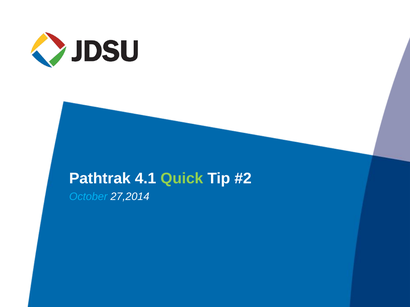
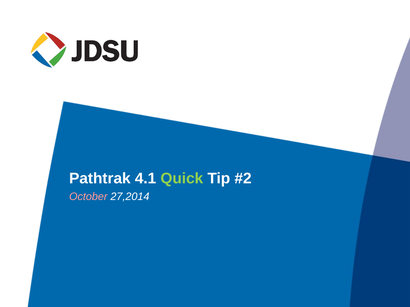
October colour: light blue -> pink
